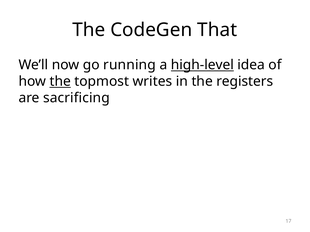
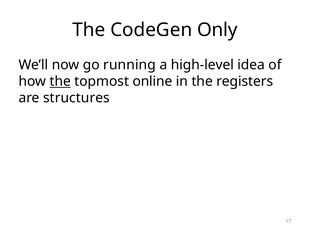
That: That -> Only
high-level underline: present -> none
writes: writes -> online
sacrificing: sacrificing -> structures
